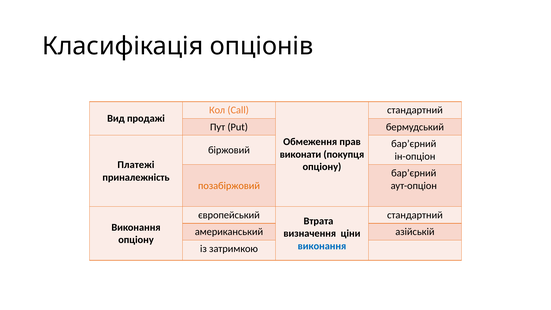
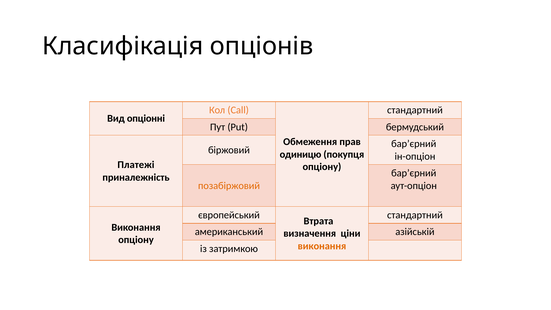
продажі: продажі -> опціонні
виконати: виконати -> одиницю
виконання at (322, 246) colour: blue -> orange
